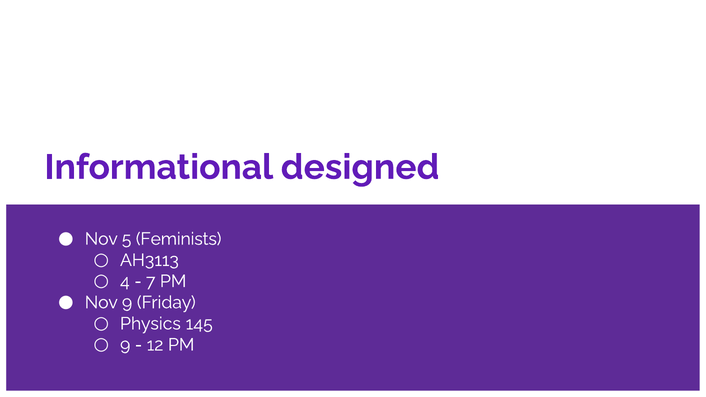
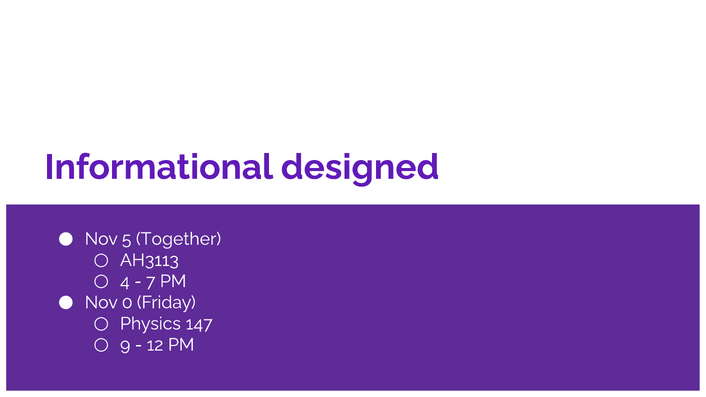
Feminists: Feminists -> Together
Nov 9: 9 -> 0
145: 145 -> 147
